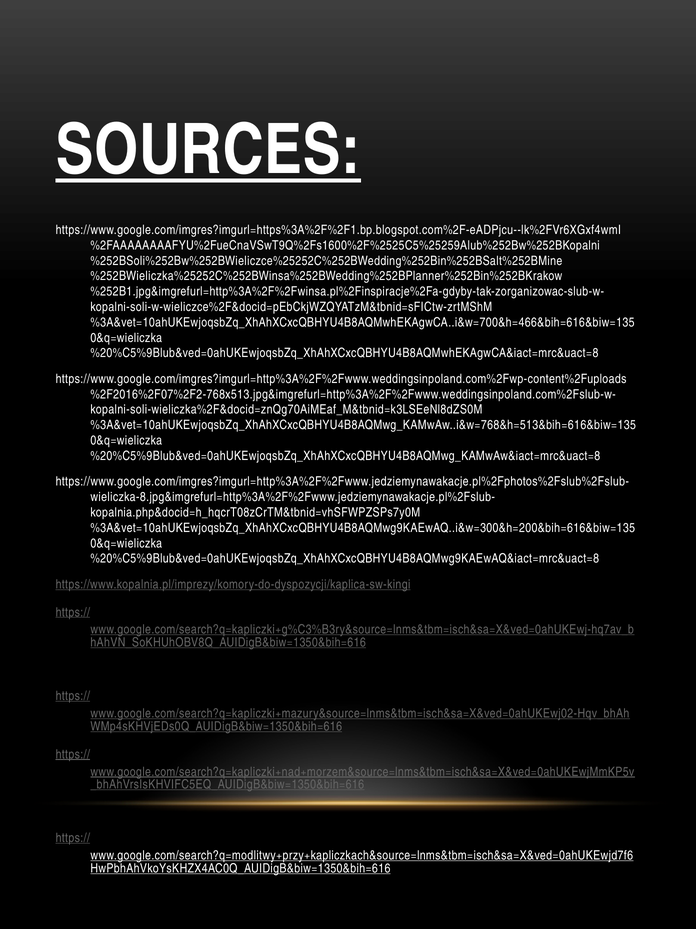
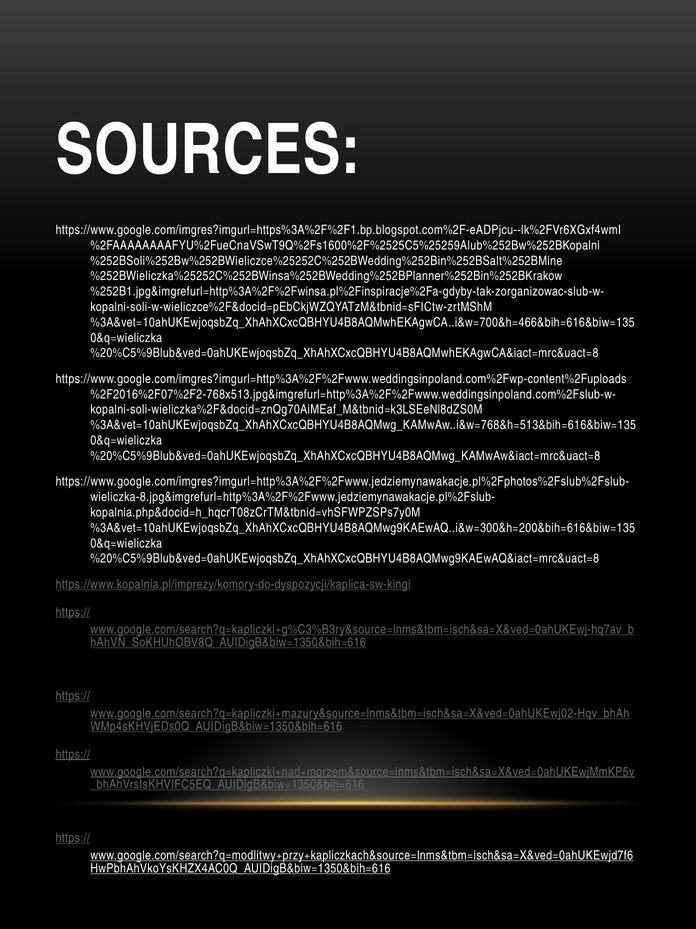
SOURCES underline: present -> none
